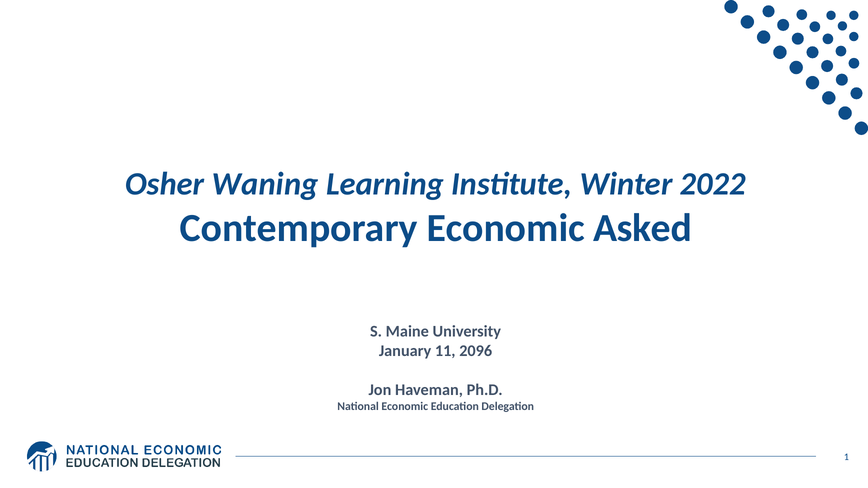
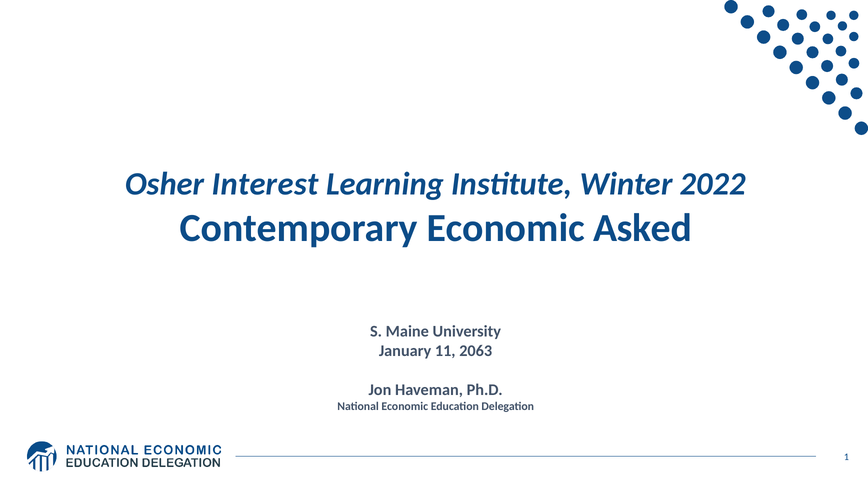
Waning: Waning -> Interest
2096: 2096 -> 2063
